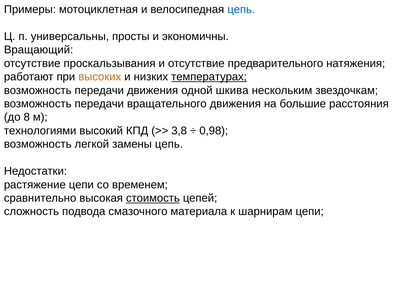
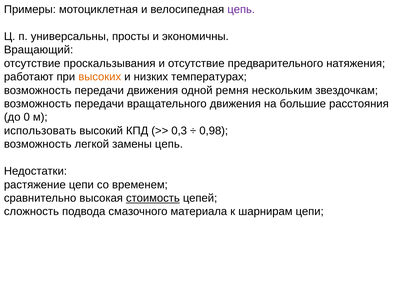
цепь at (241, 9) colour: blue -> purple
температурах underline: present -> none
шкива: шкива -> ремня
8: 8 -> 0
технологиями: технологиями -> использовать
3,8: 3,8 -> 0,3
